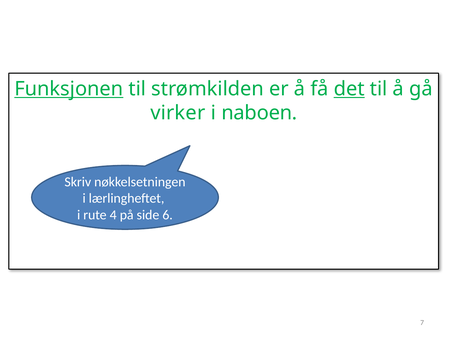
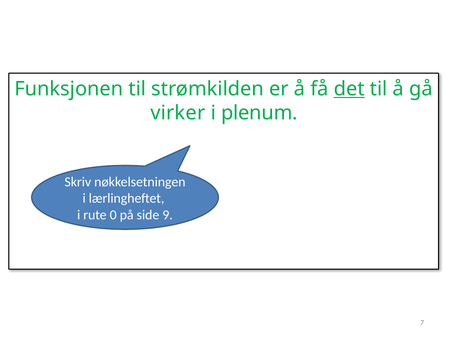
Funksjonen underline: present -> none
naboen: naboen -> plenum
4: 4 -> 0
6: 6 -> 9
